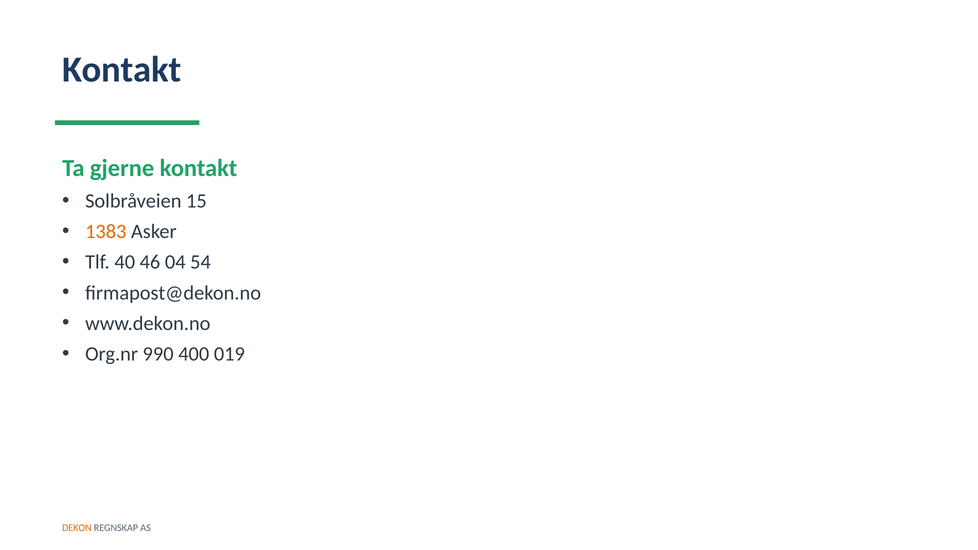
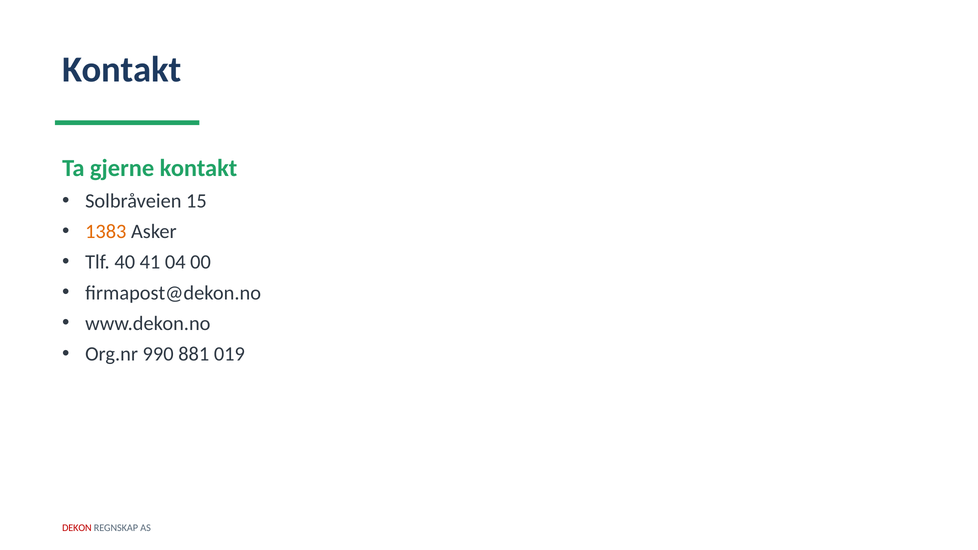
46: 46 -> 41
54: 54 -> 00
400: 400 -> 881
DEKON colour: orange -> red
